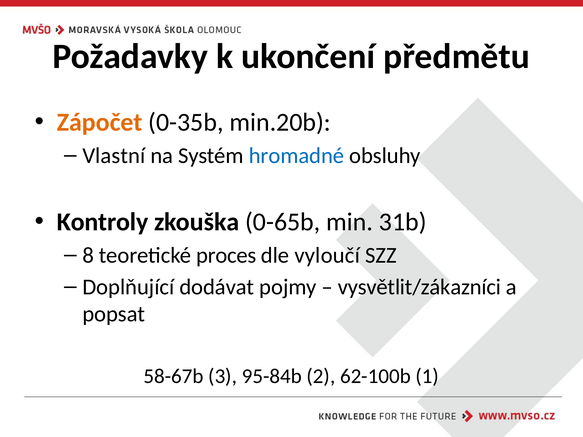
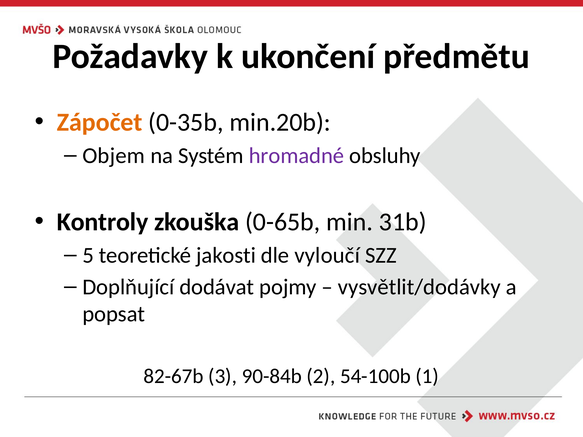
Vlastní: Vlastní -> Objem
hromadné colour: blue -> purple
8: 8 -> 5
proces: proces -> jakosti
vysvětlit/zákazníci: vysvětlit/zákazníci -> vysvětlit/dodávky
58-67b: 58-67b -> 82-67b
95-84b: 95-84b -> 90-84b
62-100b: 62-100b -> 54-100b
